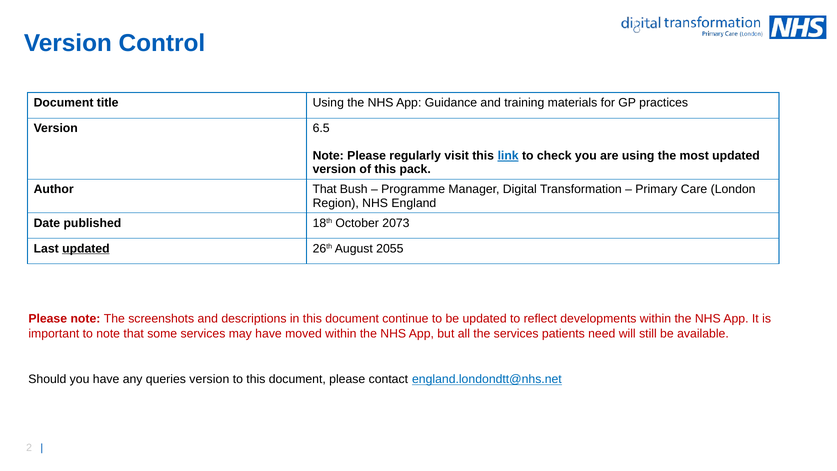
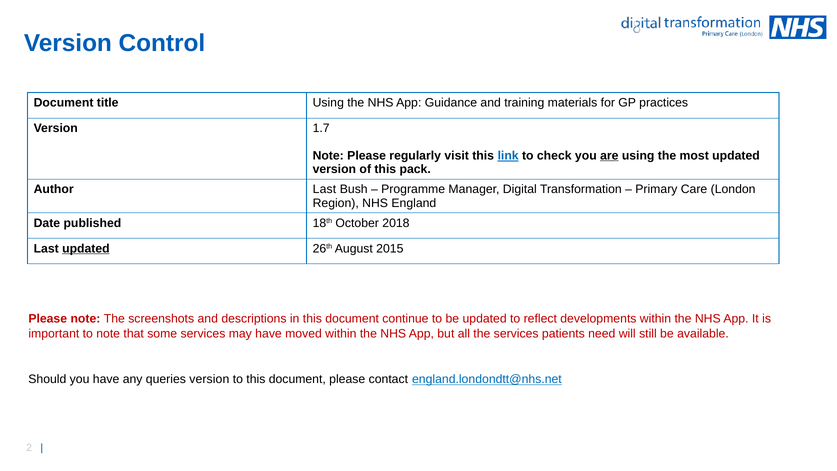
6.5: 6.5 -> 1.7
are underline: none -> present
Author That: That -> Last
2073: 2073 -> 2018
2055: 2055 -> 2015
